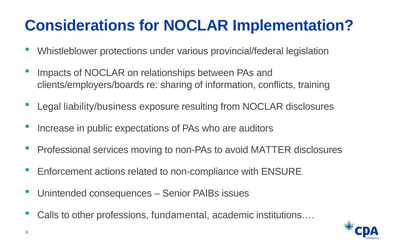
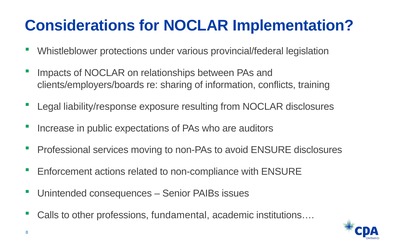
liability/business: liability/business -> liability/response
avoid MATTER: MATTER -> ENSURE
